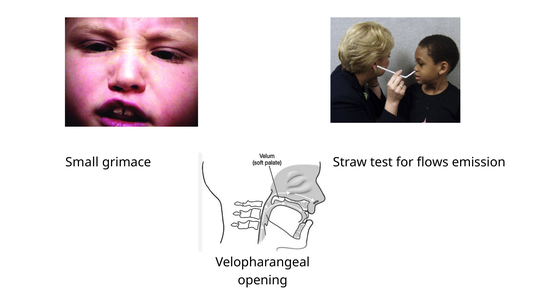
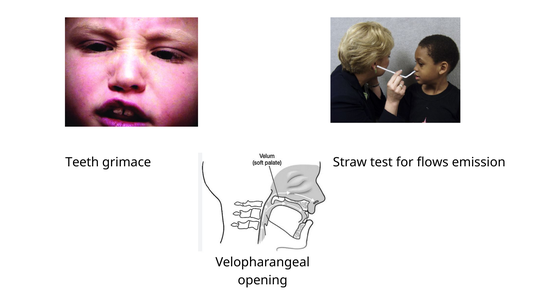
Small: Small -> Teeth
